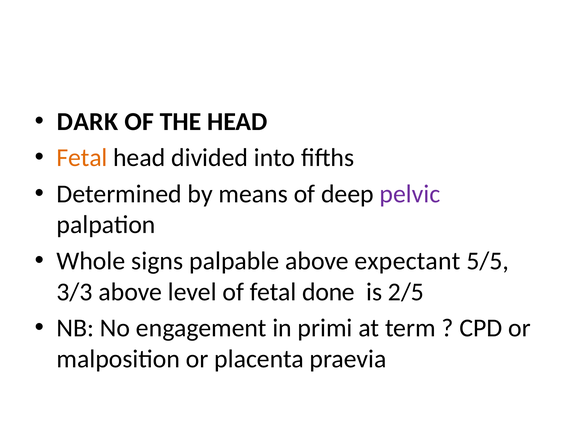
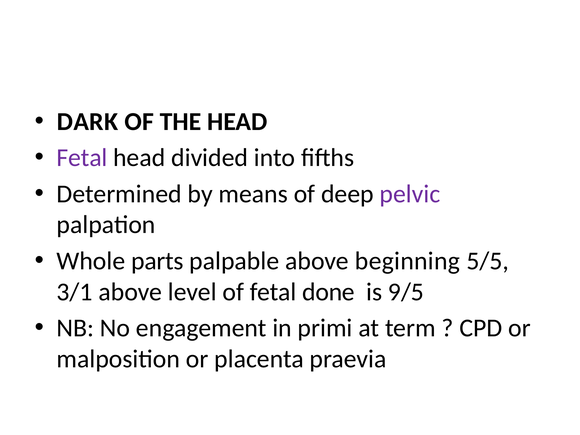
Fetal at (82, 158) colour: orange -> purple
signs: signs -> parts
expectant: expectant -> beginning
3/3: 3/3 -> 3/1
2/5: 2/5 -> 9/5
